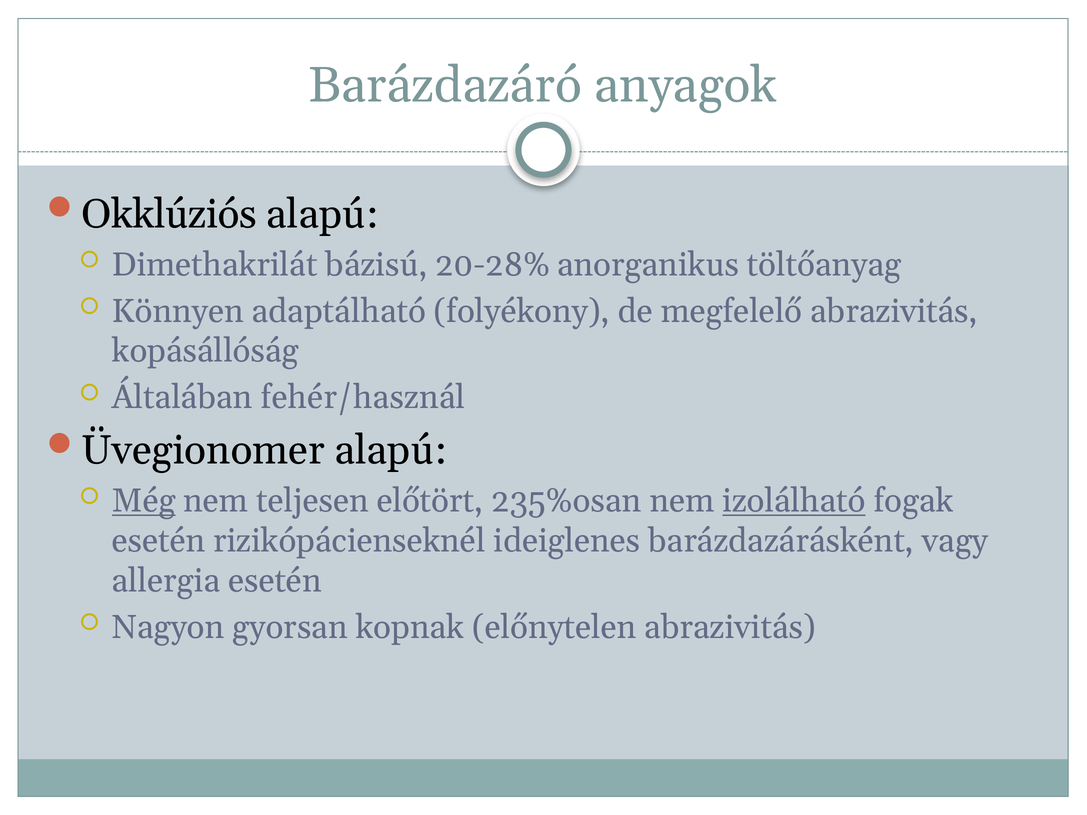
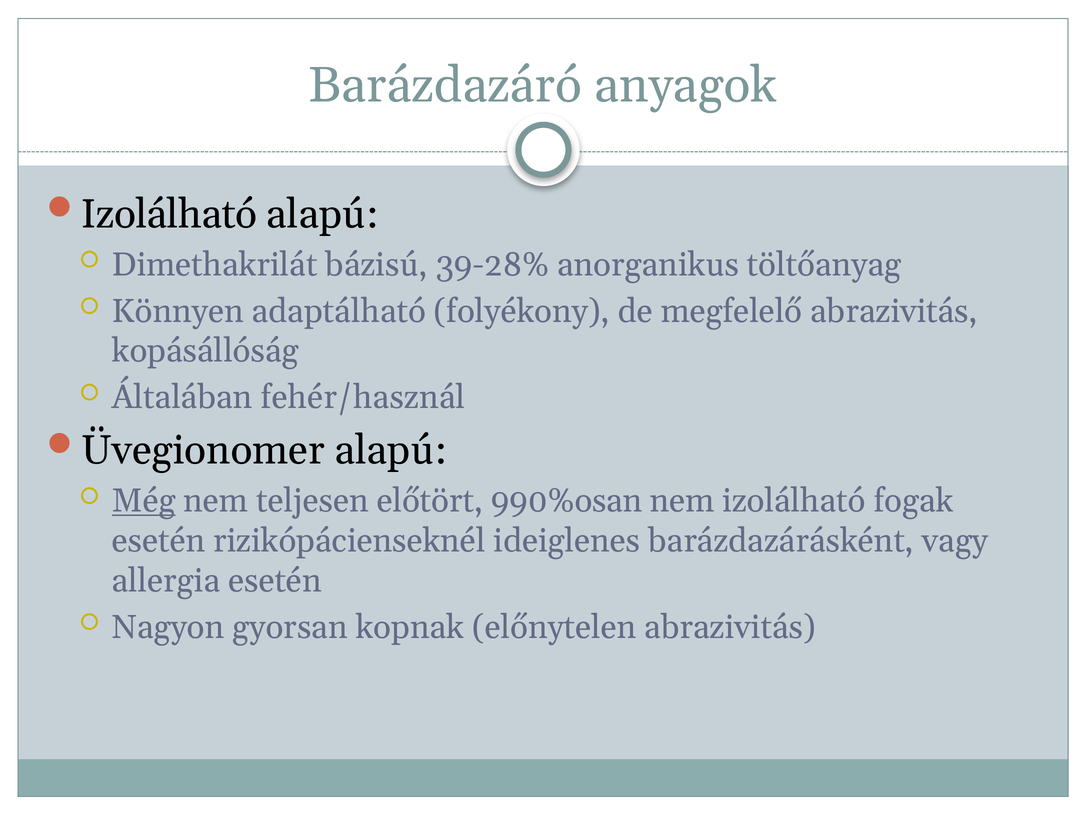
Okklúziós at (169, 214): Okklúziós -> Izolálható
20-28%: 20-28% -> 39-28%
235%osan: 235%osan -> 990%osan
izolálható at (794, 501) underline: present -> none
